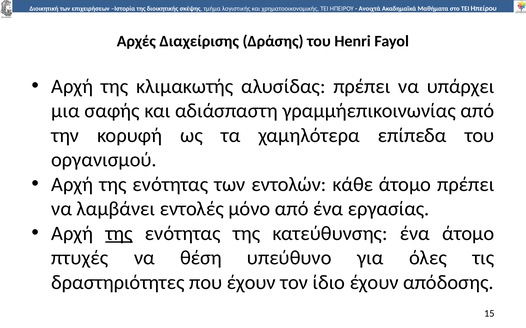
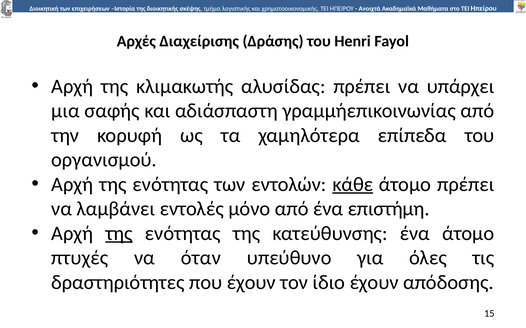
κάθε underline: none -> present
εργασίας: εργασίας -> επιστήµη
θέση: θέση -> όταν
